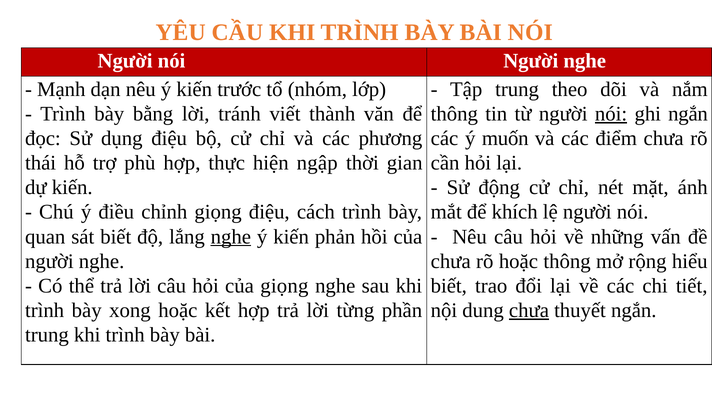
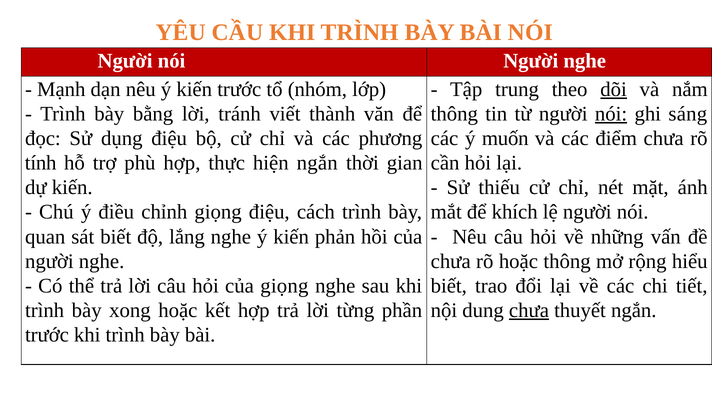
dõi underline: none -> present
ghi ngắn: ngắn -> sáng
thái: thái -> tính
hiện ngập: ngập -> ngắn
động: động -> thiếu
nghe at (231, 237) underline: present -> none
trung at (47, 335): trung -> trước
